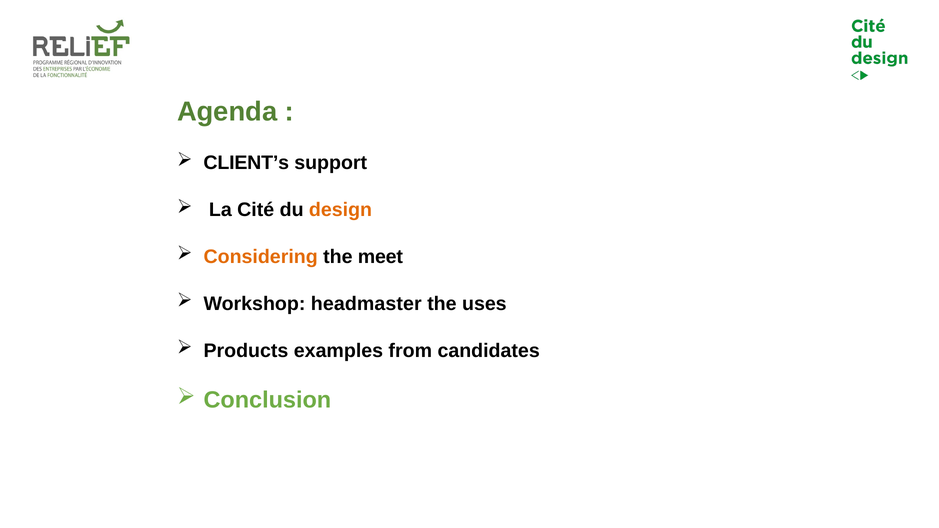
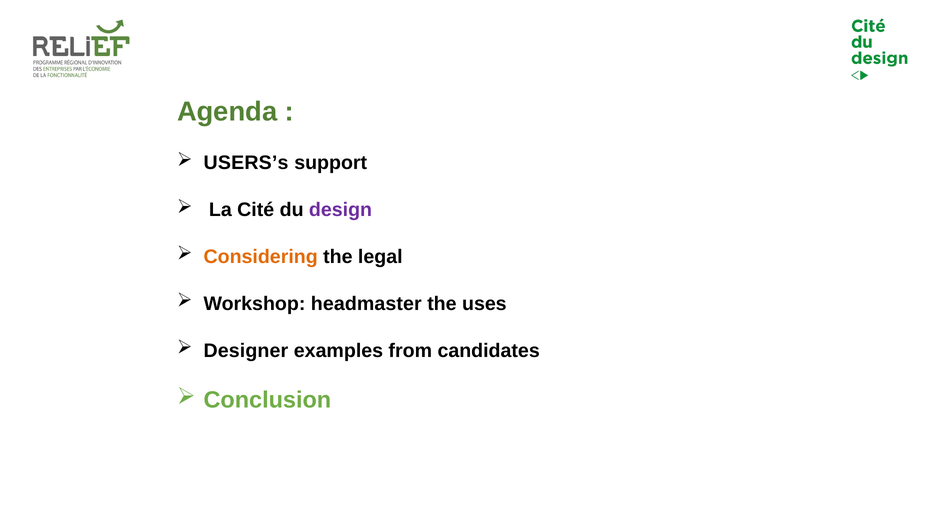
CLIENT’s: CLIENT’s -> USERS’s
design colour: orange -> purple
meet: meet -> legal
Products: Products -> Designer
